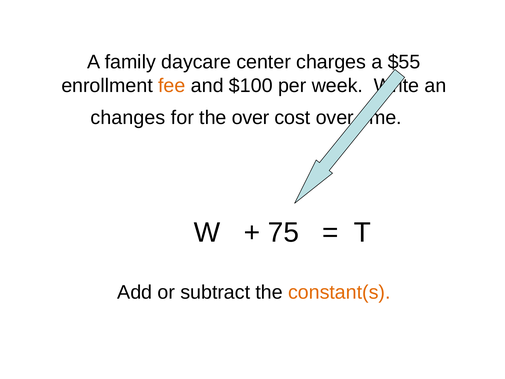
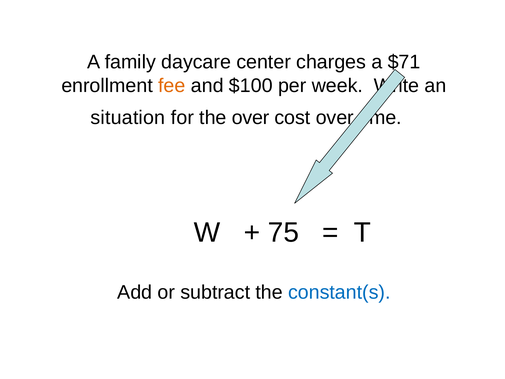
$55: $55 -> $71
changes: changes -> situation
constant(s colour: orange -> blue
